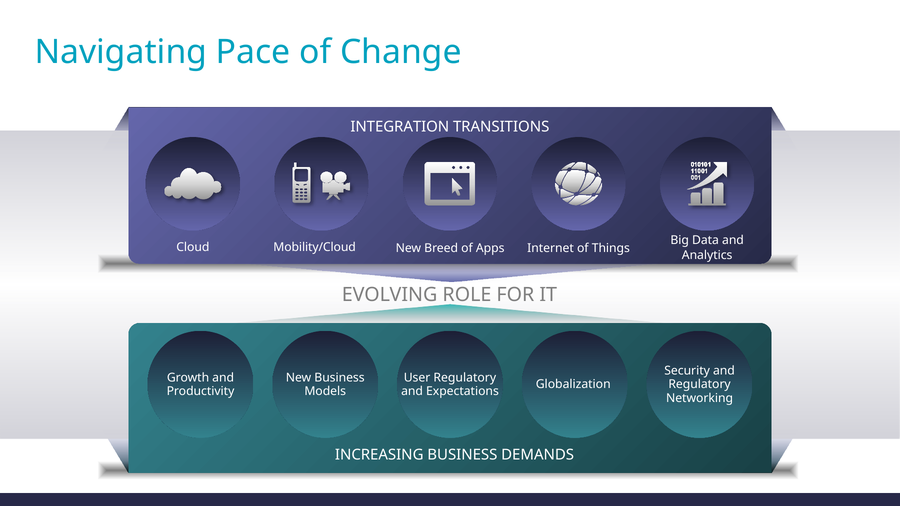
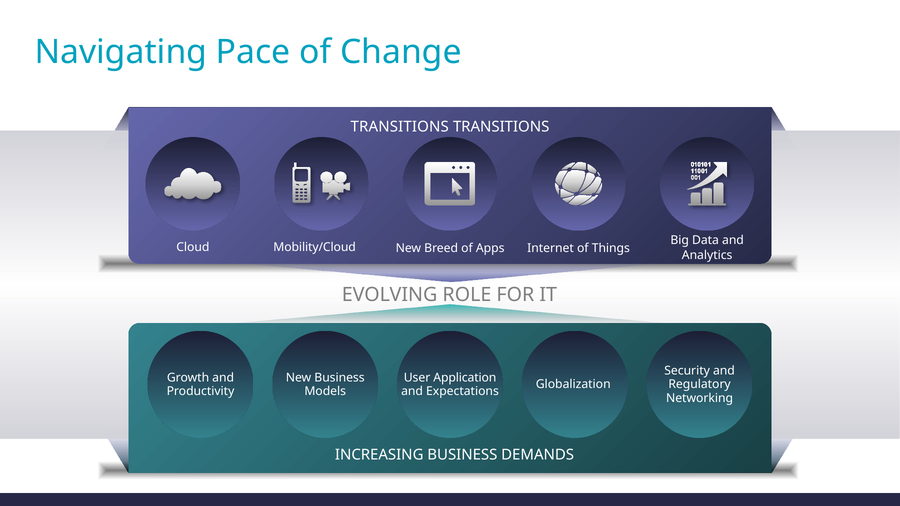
INTEGRATION at (400, 127): INTEGRATION -> TRANSITIONS
User Regulatory: Regulatory -> Application
